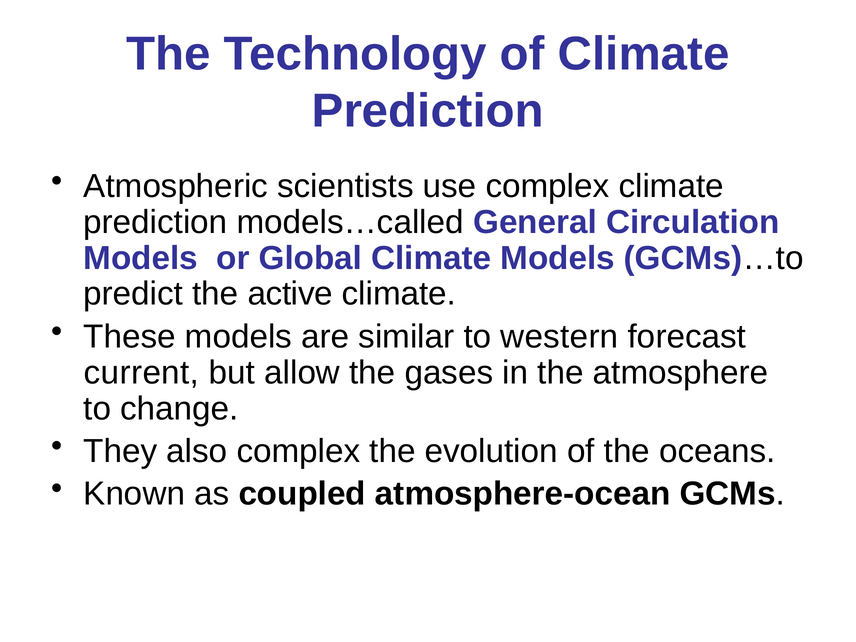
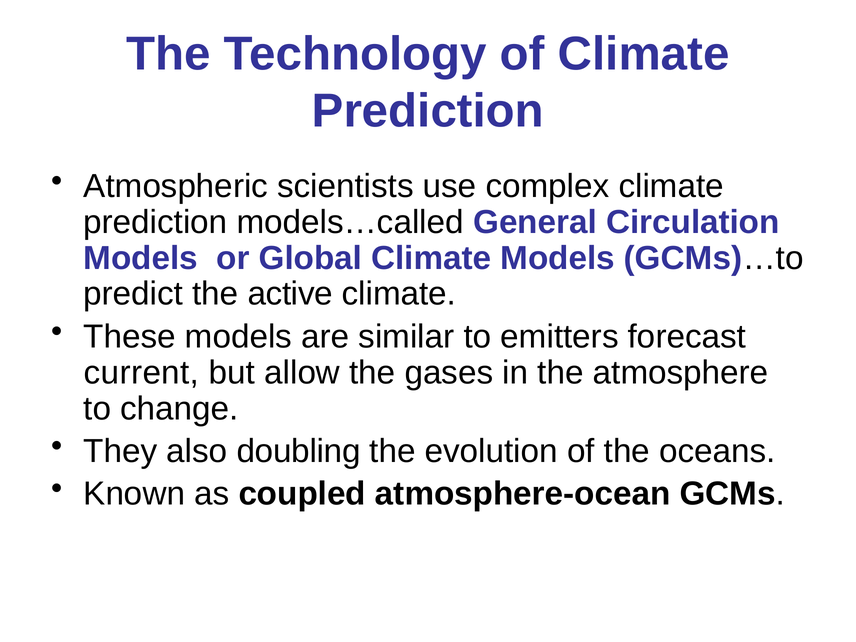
western: western -> emitters
also complex: complex -> doubling
